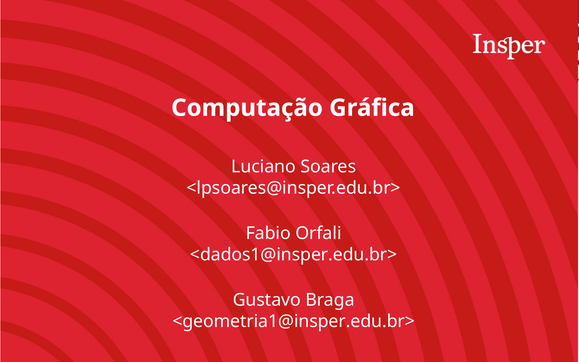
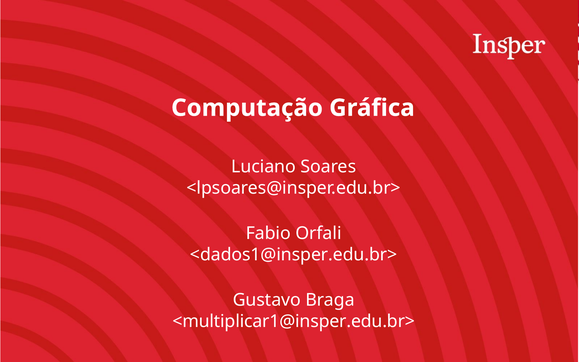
<geometria1@insper.edu.br>: <geometria1@insper.edu.br> -> <multiplicar1@insper.edu.br>
